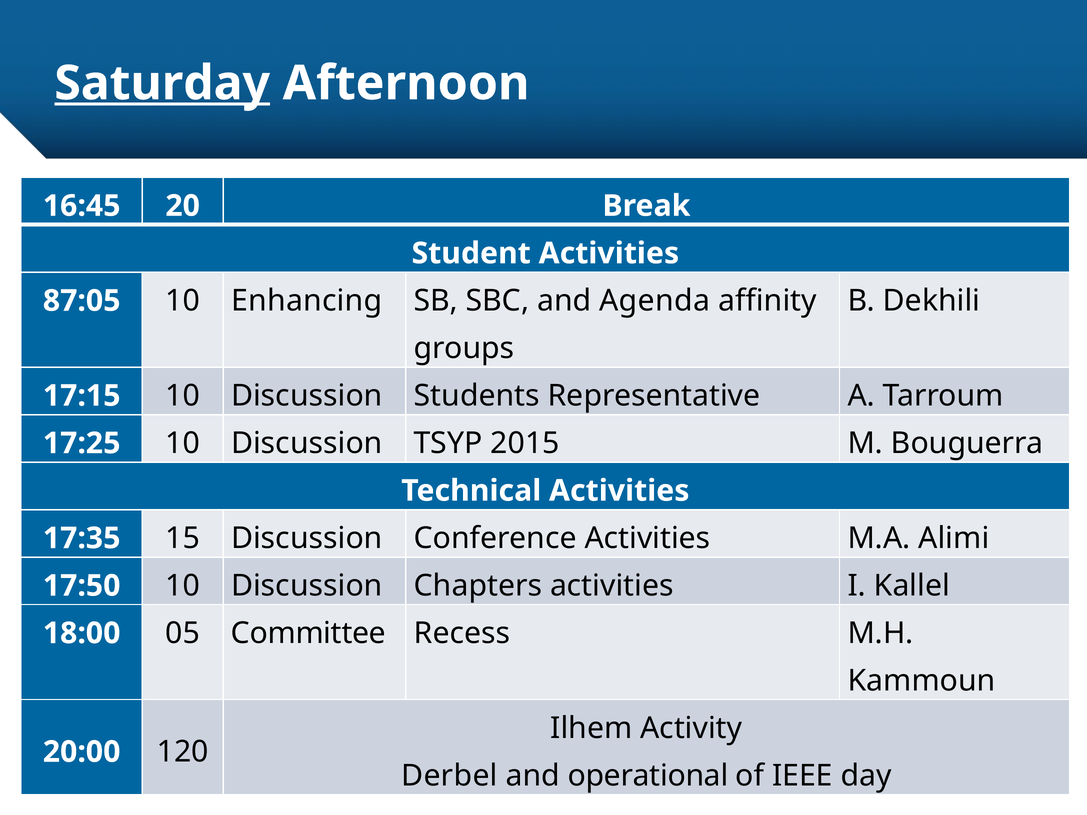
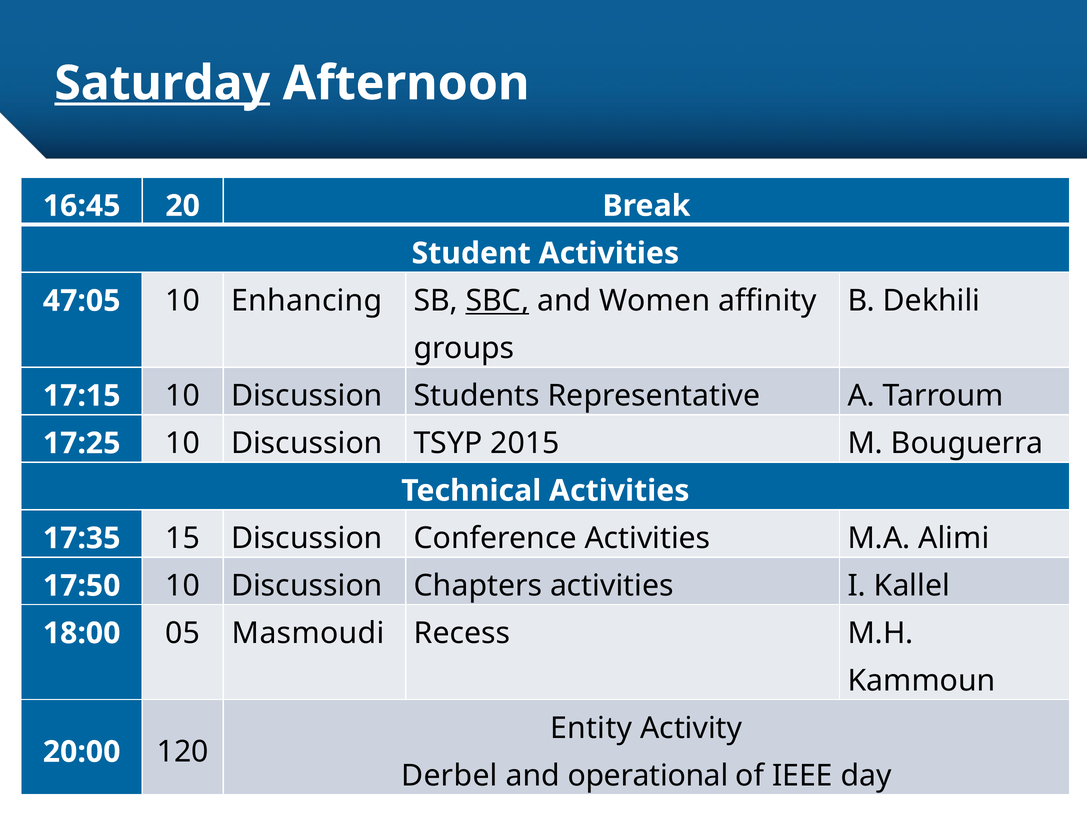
87:05: 87:05 -> 47:05
SBC underline: none -> present
Agenda: Agenda -> Women
Committee: Committee -> Masmoudi
Ilhem: Ilhem -> Entity
